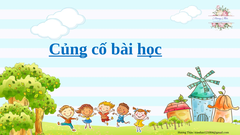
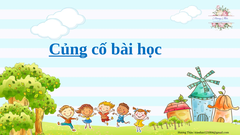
học underline: present -> none
